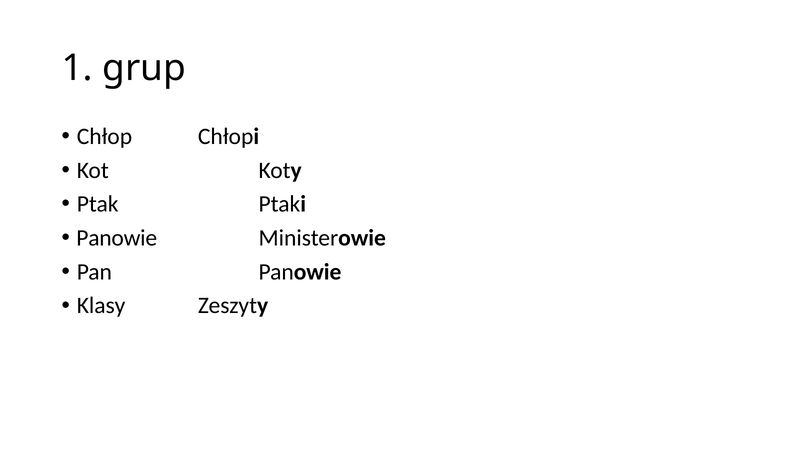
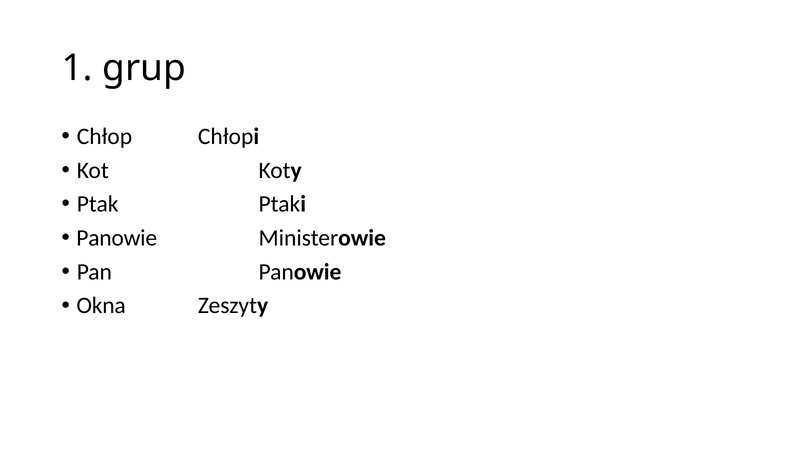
Klasy: Klasy -> Okna
